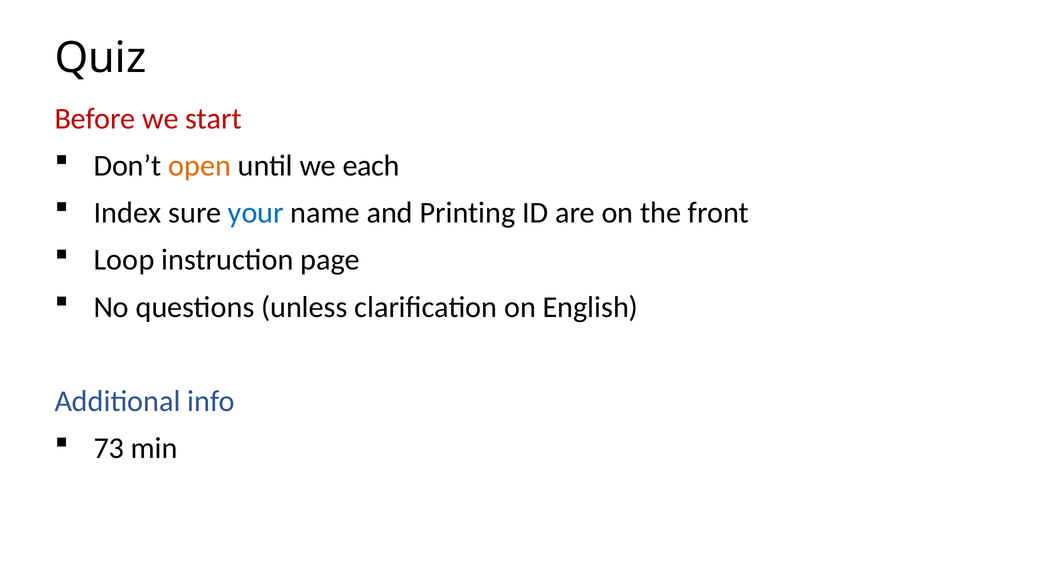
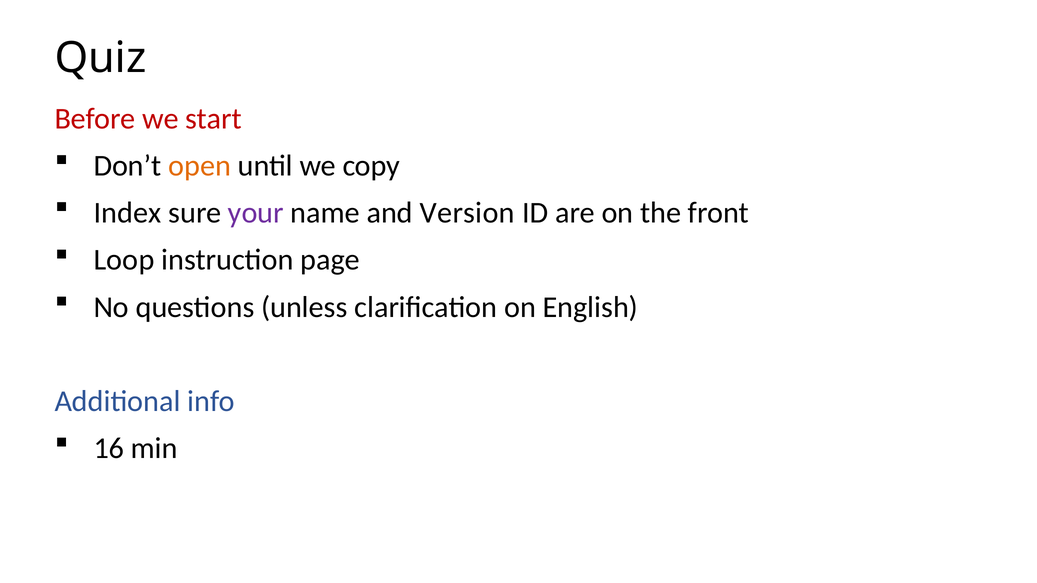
each: each -> copy
your colour: blue -> purple
Printing: Printing -> Version
73: 73 -> 16
